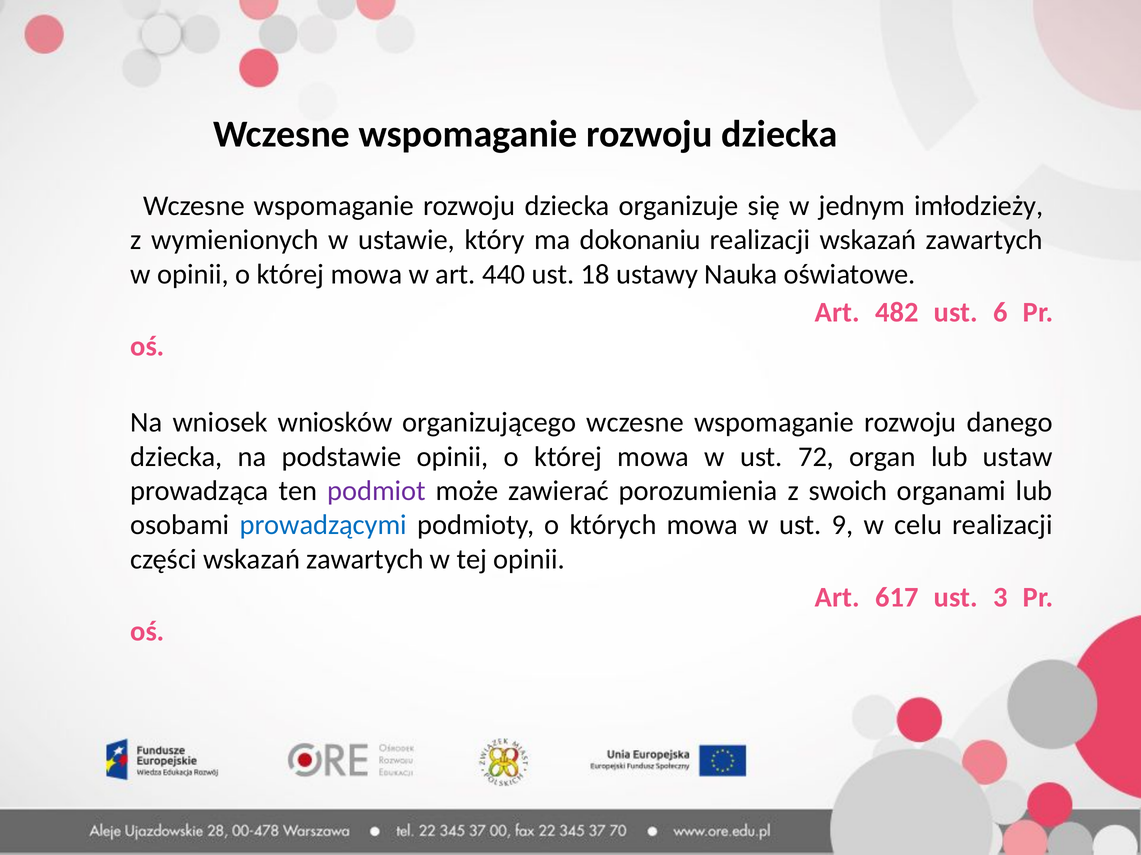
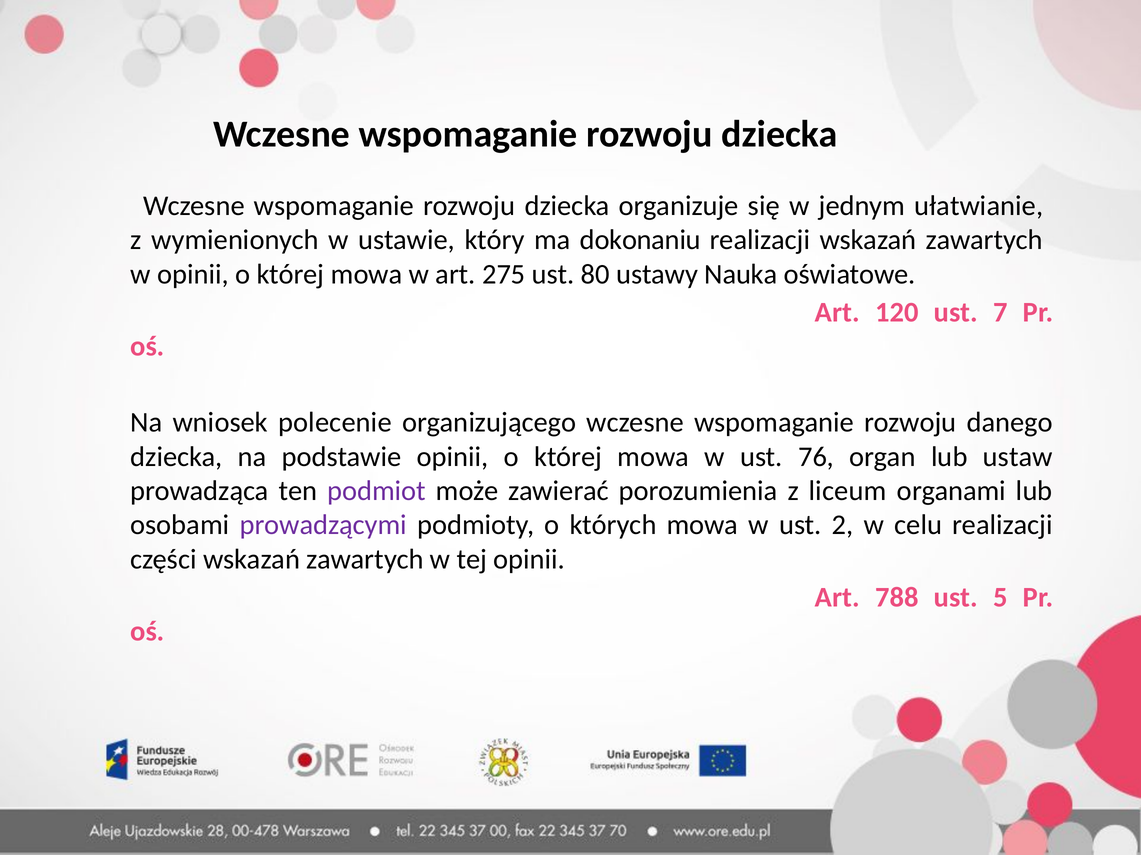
imłodzieży: imłodzieży -> ułatwianie
440: 440 -> 275
18: 18 -> 80
482: 482 -> 120
6: 6 -> 7
wniosków: wniosków -> polecenie
72: 72 -> 76
swoich: swoich -> liceum
prowadzącymi colour: blue -> purple
9: 9 -> 2
617: 617 -> 788
3: 3 -> 5
